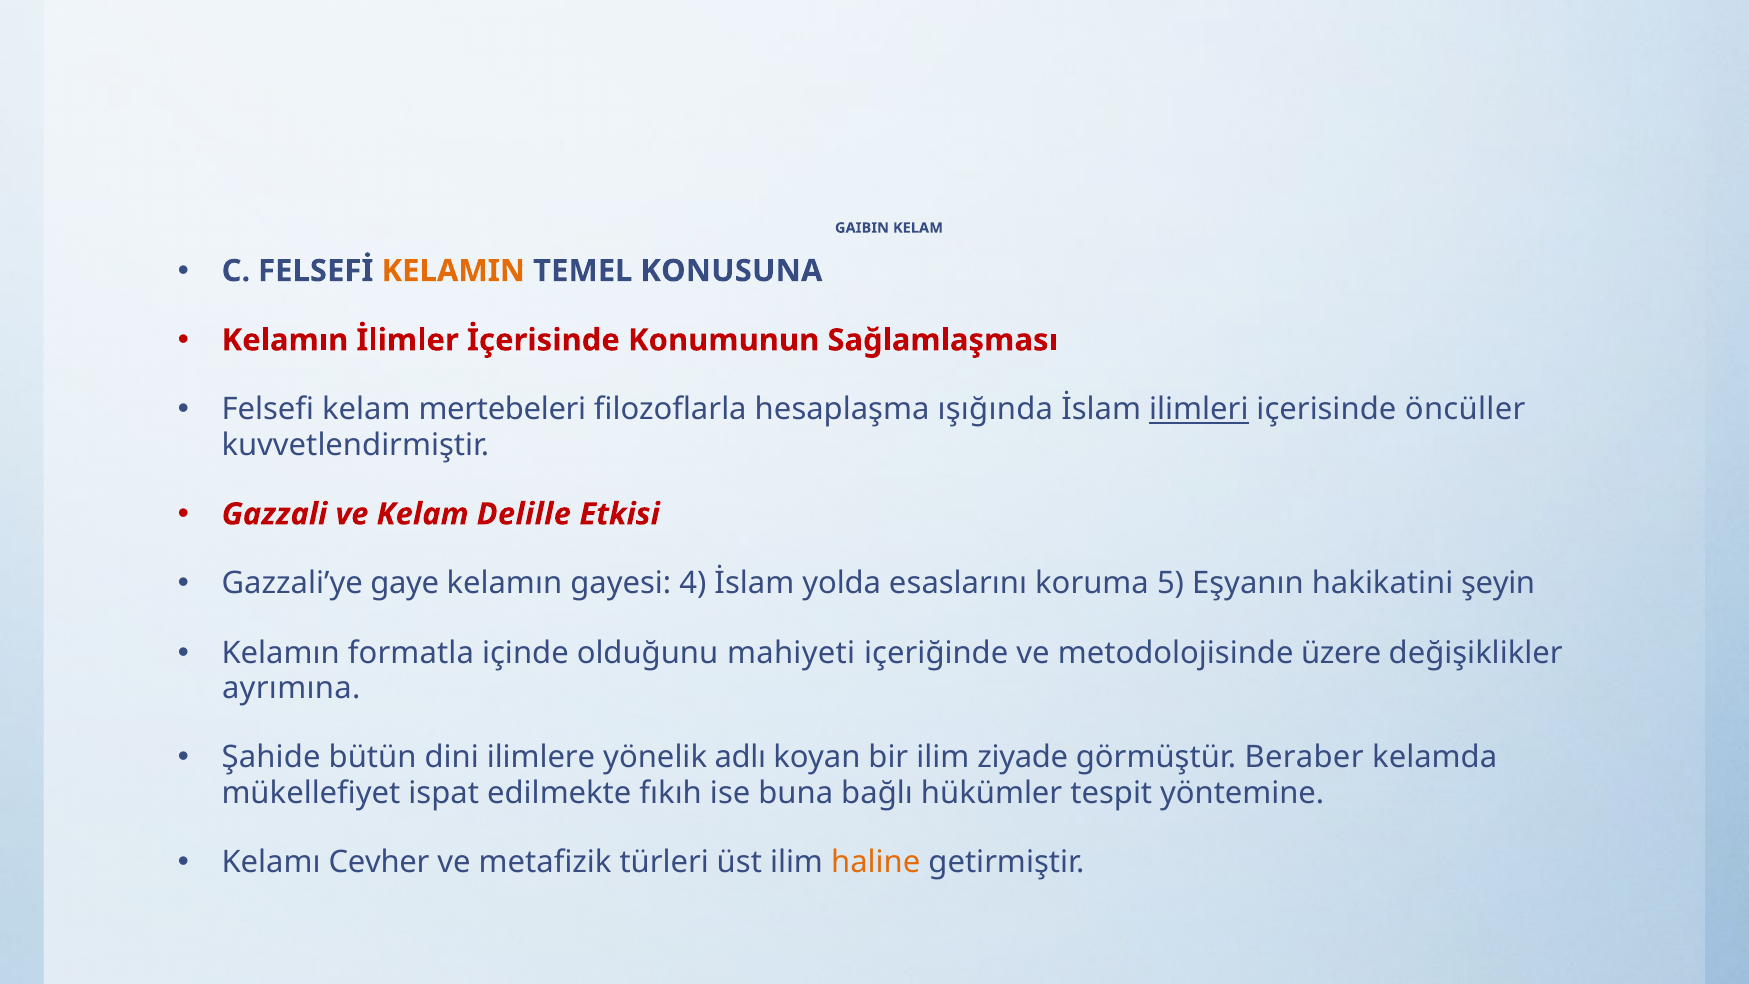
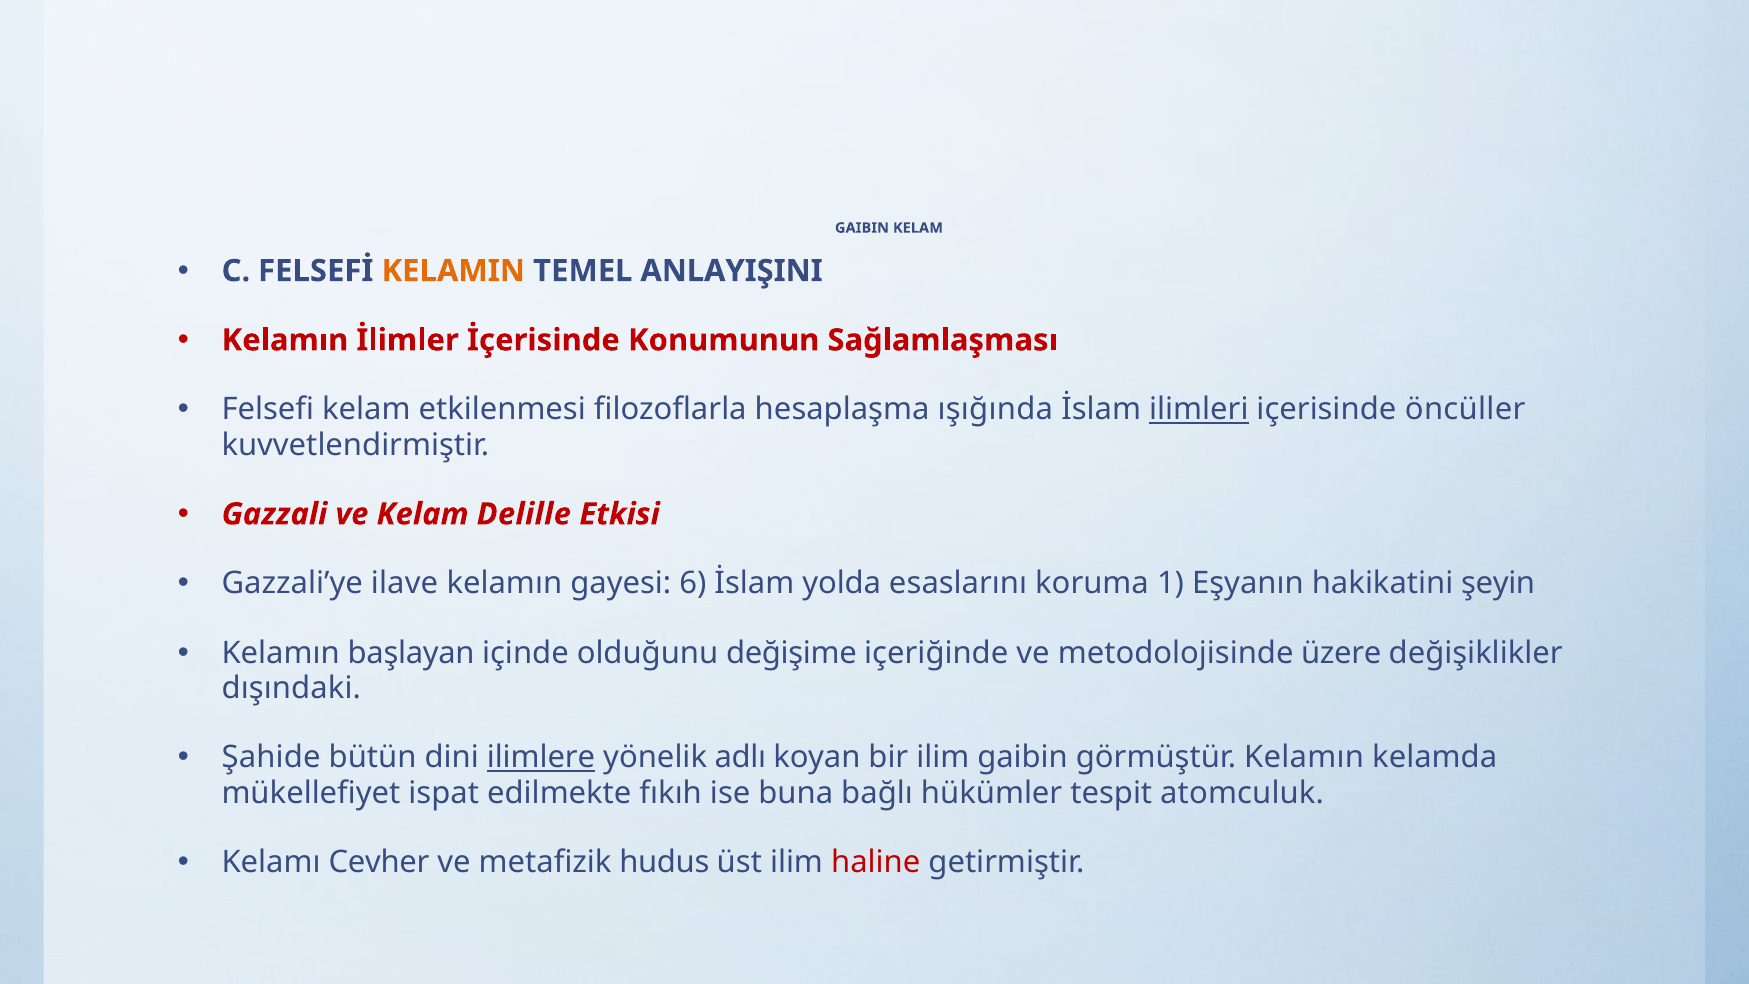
KONUSUNA: KONUSUNA -> ANLAYIŞINI
mertebeleri: mertebeleri -> etkilenmesi
gaye: gaye -> ilave
4: 4 -> 6
5: 5 -> 1
formatla: formatla -> başlayan
mahiyeti: mahiyeti -> değişime
ayrımına: ayrımına -> dışındaki
ilimlere underline: none -> present
ilim ziyade: ziyade -> gaibin
görmüştür Beraber: Beraber -> Kelamın
yöntemine: yöntemine -> atomculuk
türleri: türleri -> hudus
haline colour: orange -> red
